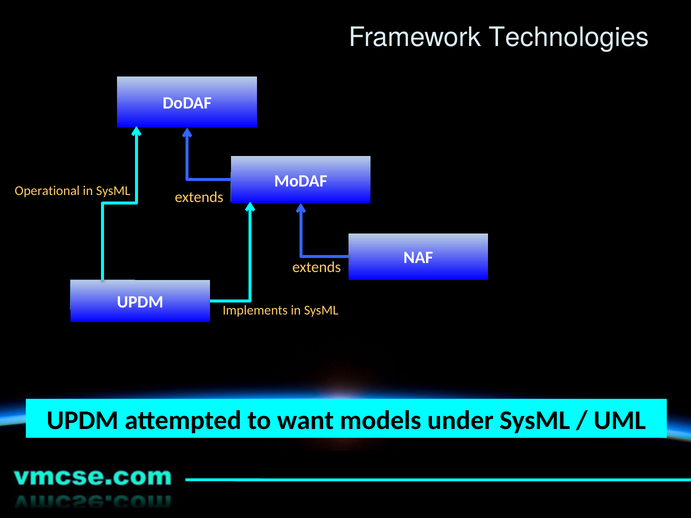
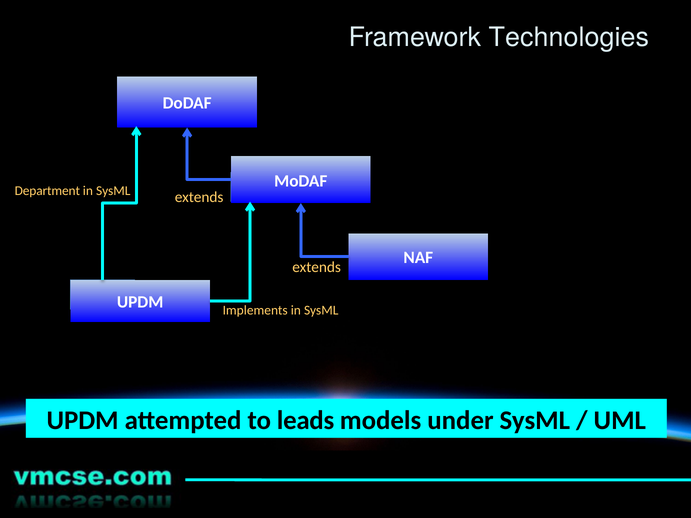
Operational: Operational -> Department
want: want -> leads
